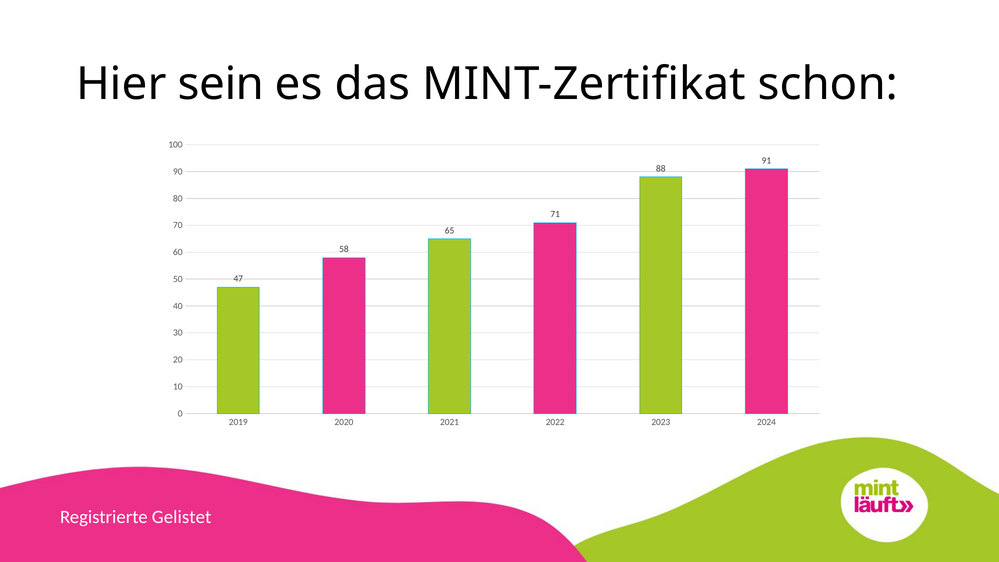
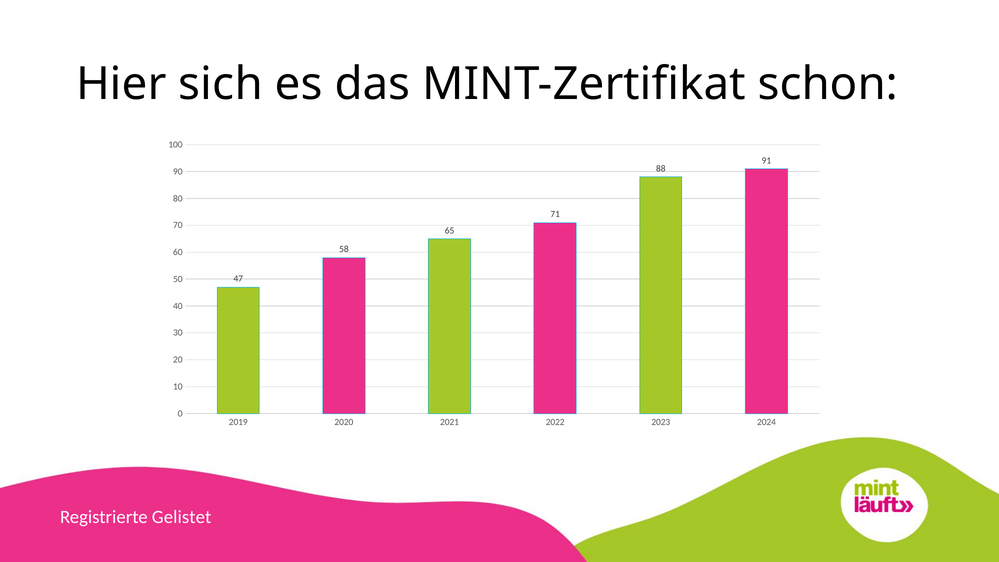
sein: sein -> sich
